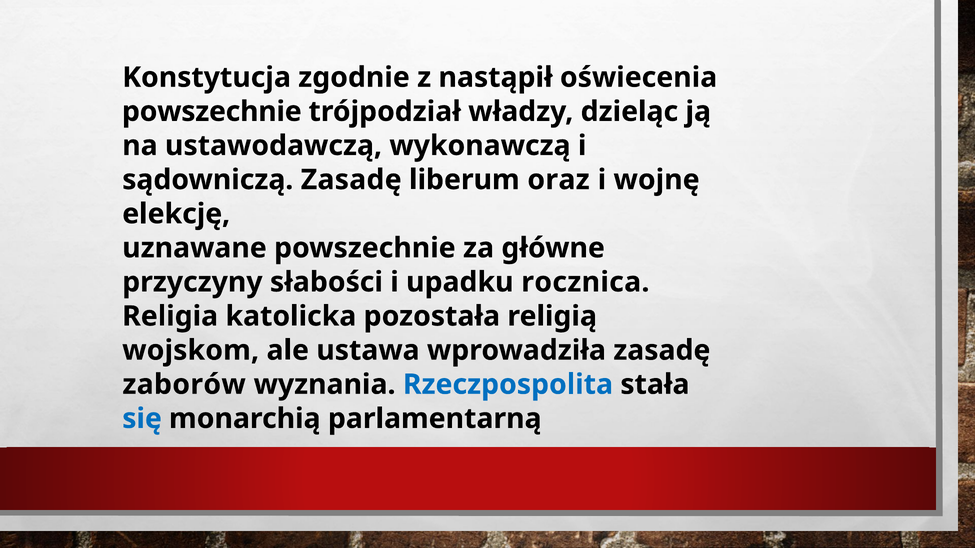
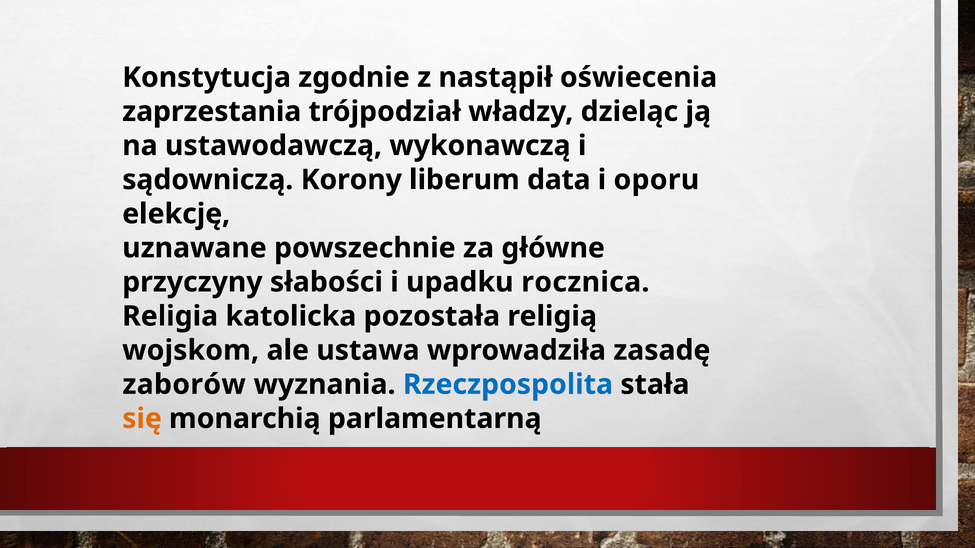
powszechnie at (212, 112): powszechnie -> zaprzestania
sądowniczą Zasadę: Zasadę -> Korony
oraz: oraz -> data
wojnę: wojnę -> oporu
się colour: blue -> orange
